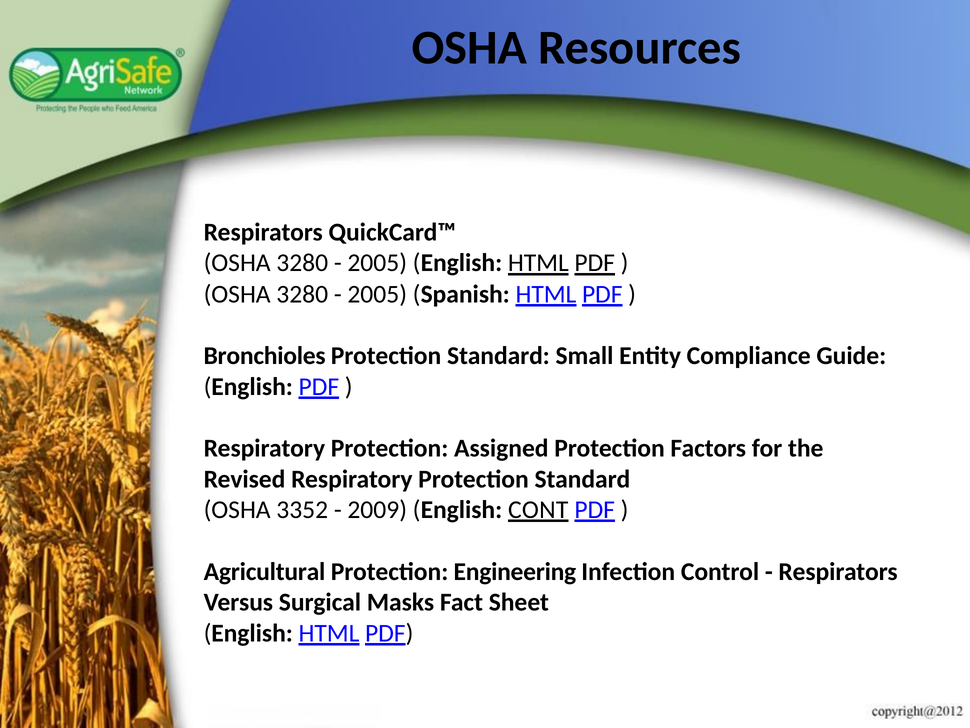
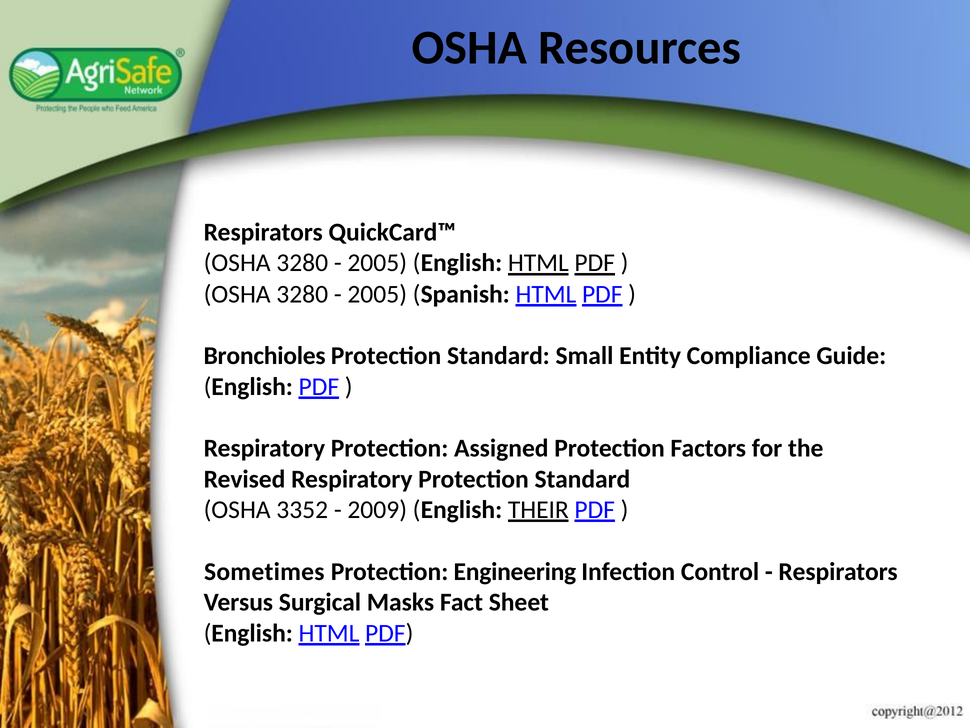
CONT: CONT -> THEIR
Agricultural: Agricultural -> Sometimes
